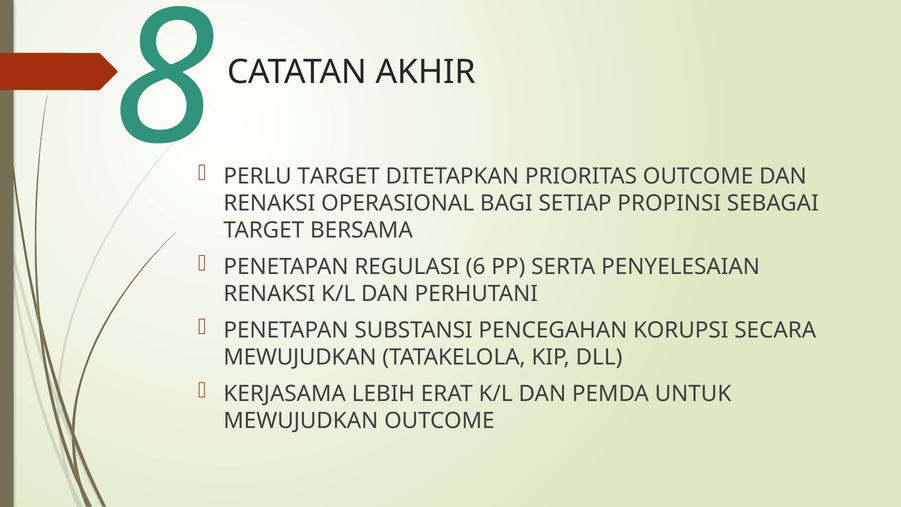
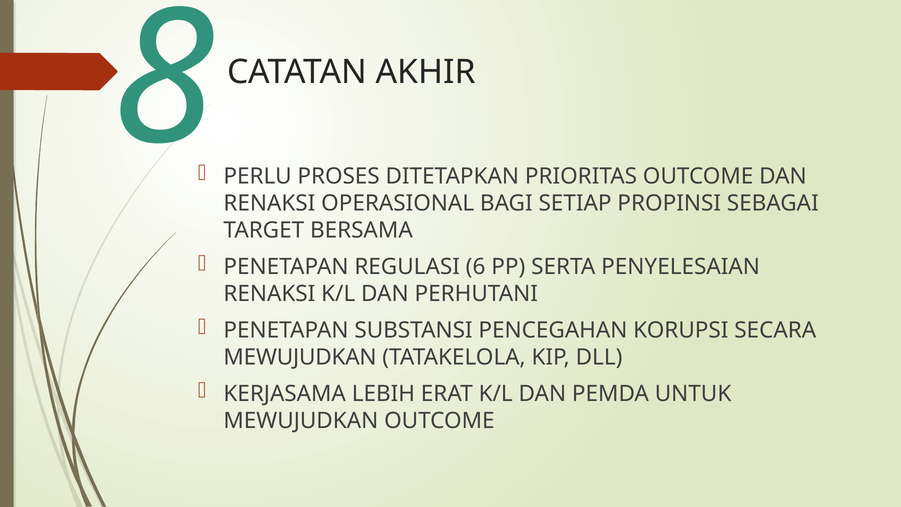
PERLU TARGET: TARGET -> PROSES
